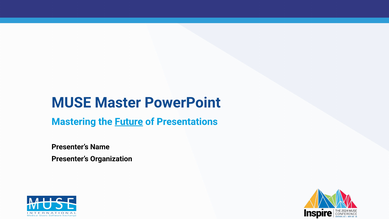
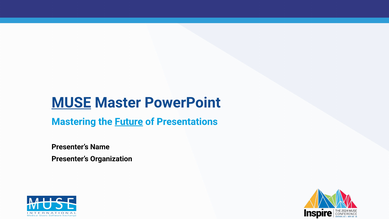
MUSE underline: none -> present
